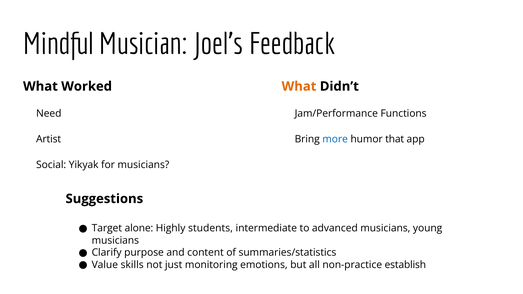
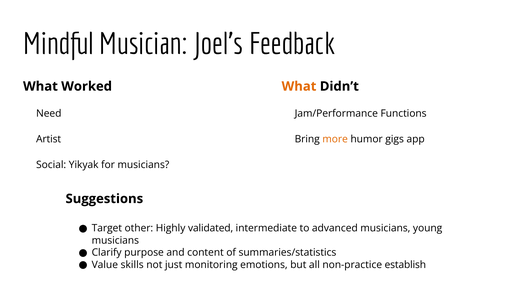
more colour: blue -> orange
that: that -> gigs
alone: alone -> other
students: students -> validated
